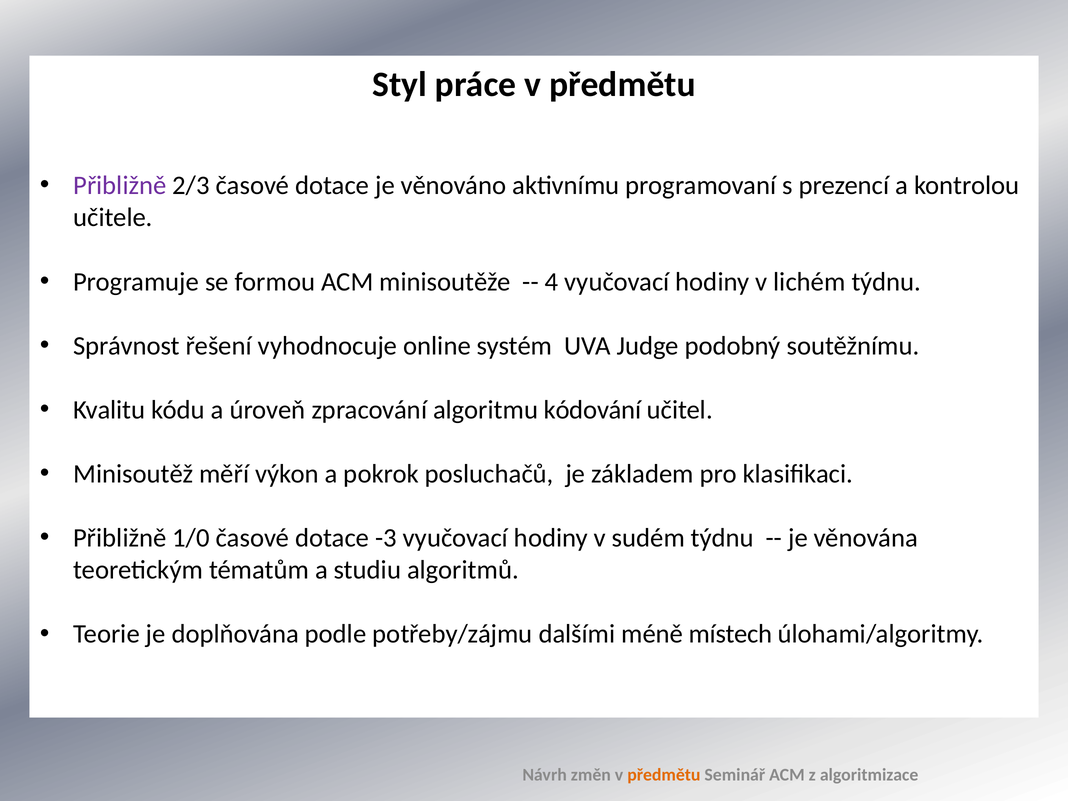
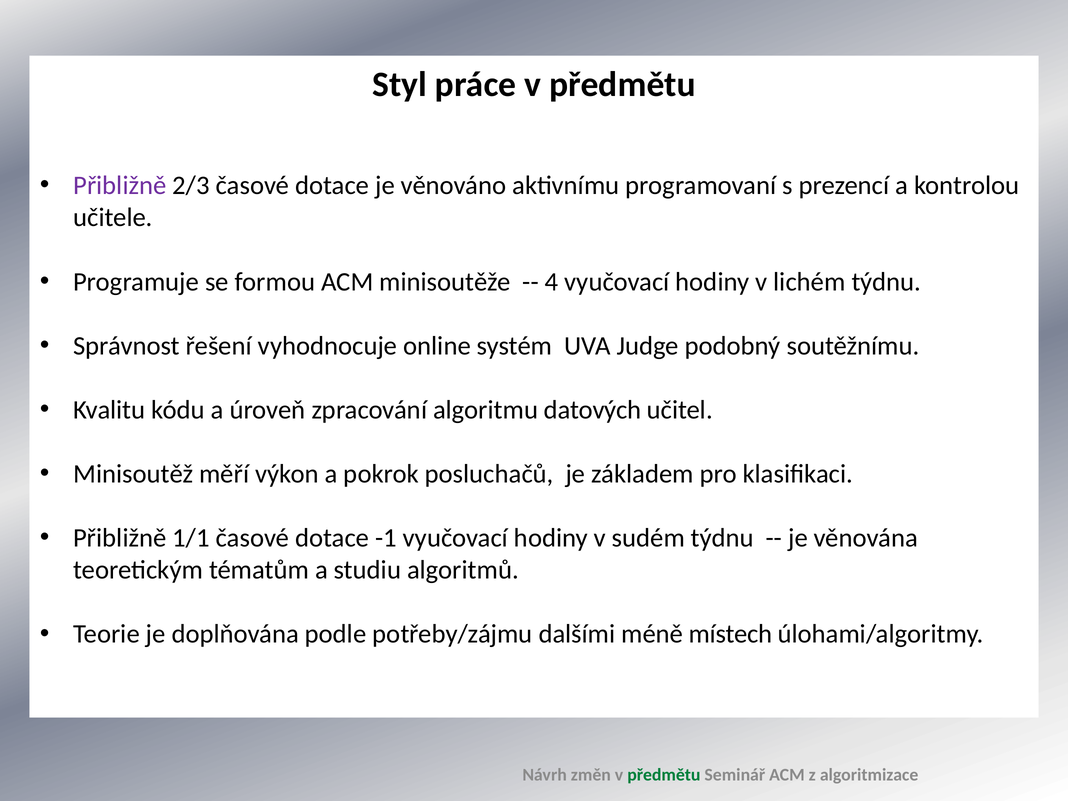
kódování: kódování -> datových
1/0: 1/0 -> 1/1
-3: -3 -> -1
předmětu at (664, 775) colour: orange -> green
